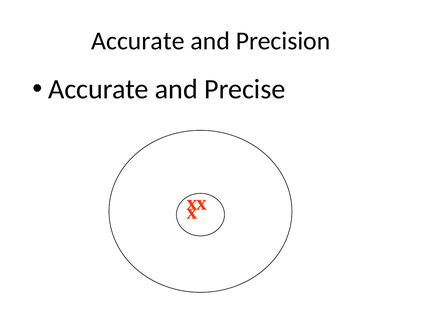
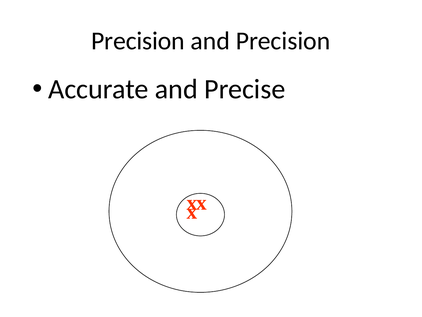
Accurate at (138, 41): Accurate -> Precision
